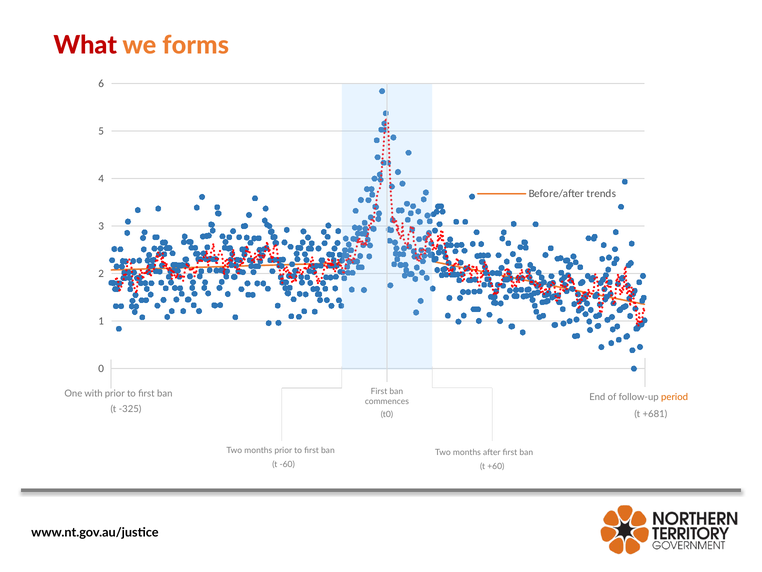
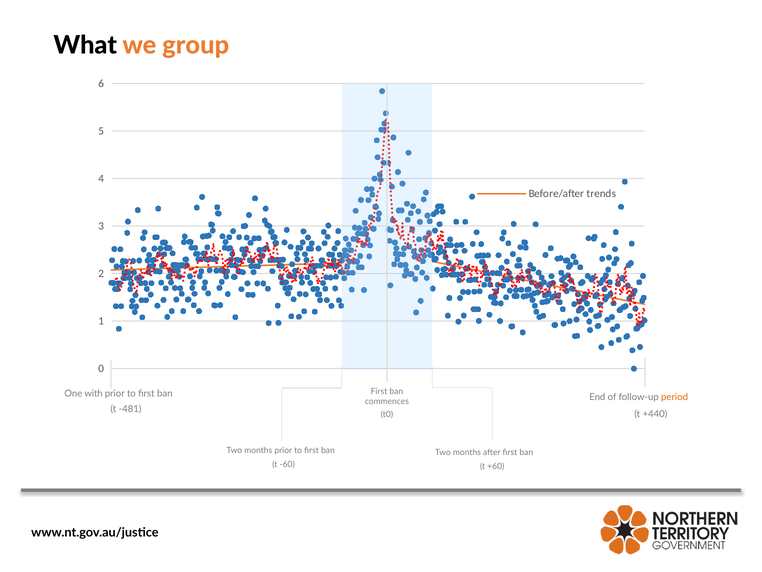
What colour: red -> black
forms: forms -> group
-325: -325 -> -481
+681: +681 -> +440
